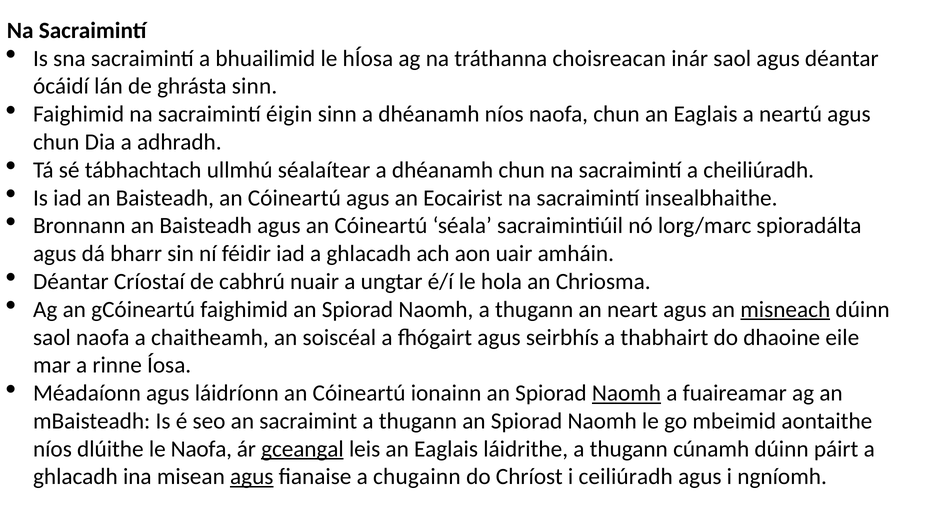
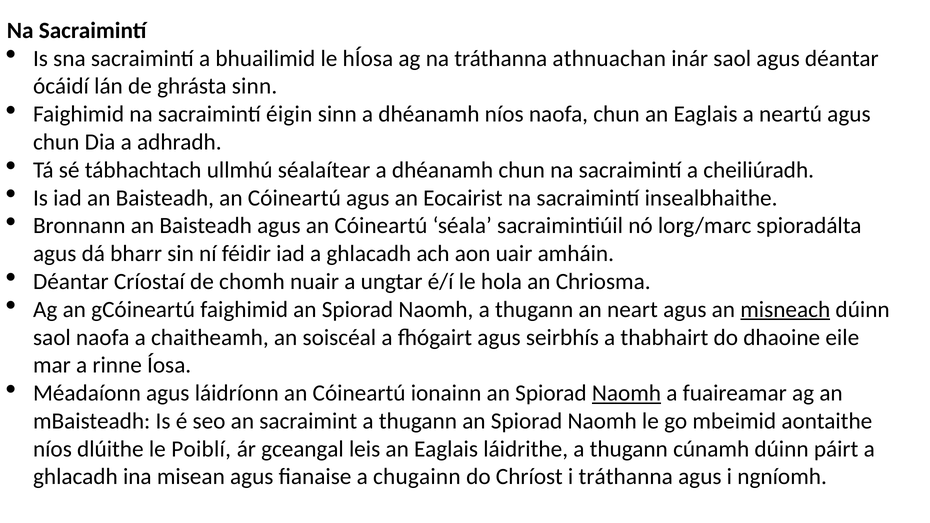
choisreacan: choisreacan -> athnuachan
cabhrú: cabhrú -> chomh
le Naofa: Naofa -> Poiblí
gceangal underline: present -> none
agus at (252, 477) underline: present -> none
i ceiliúradh: ceiliúradh -> tráthanna
